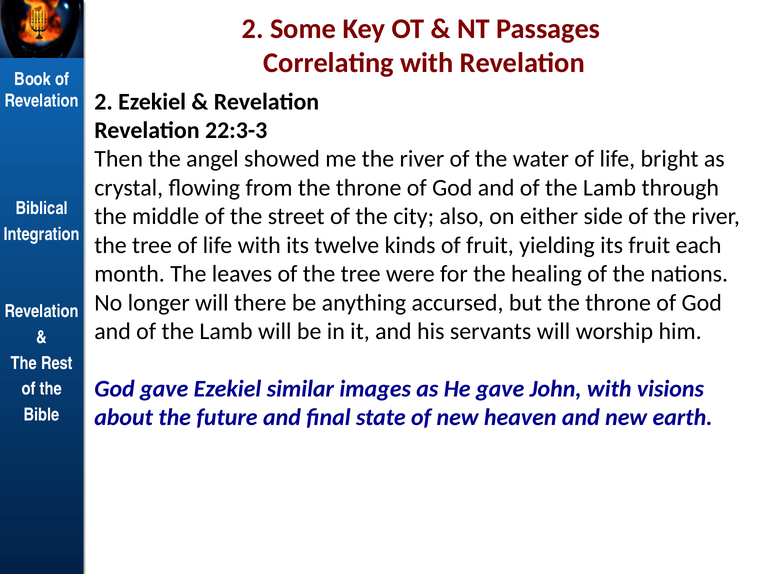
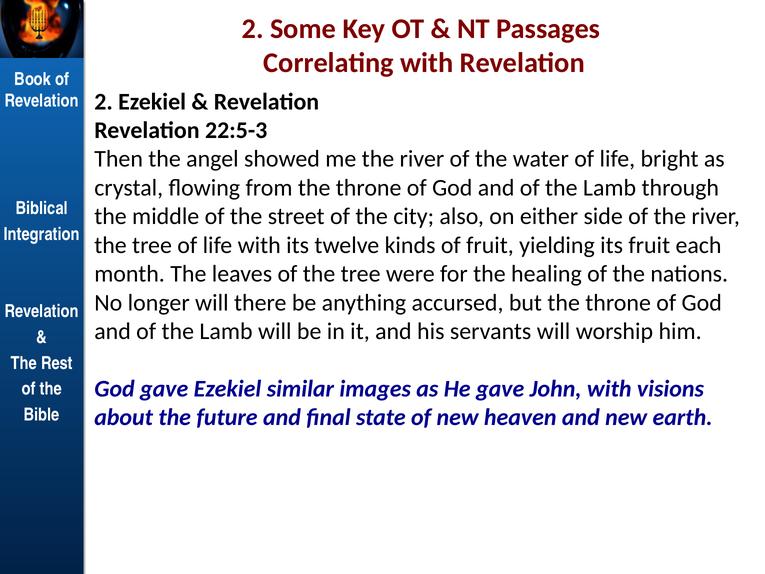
22:3-3: 22:3-3 -> 22:5-3
